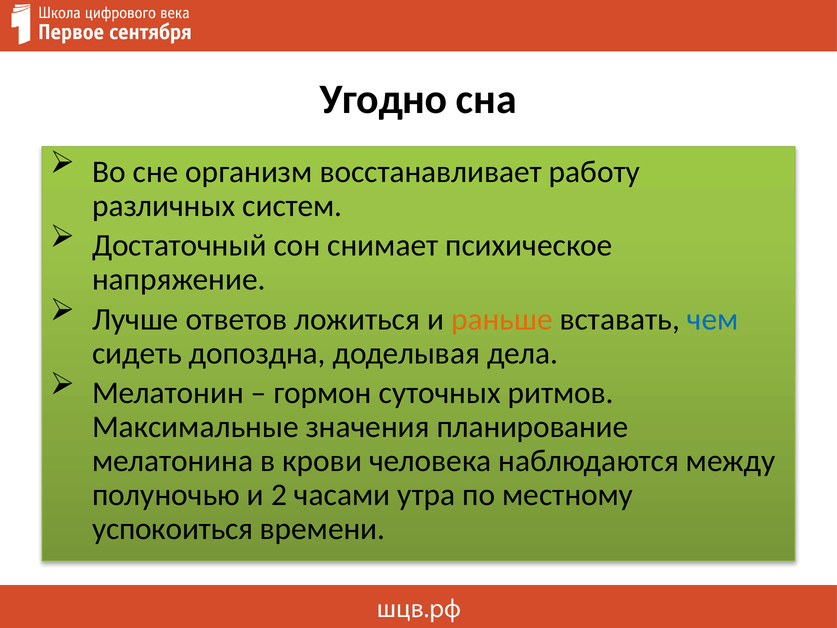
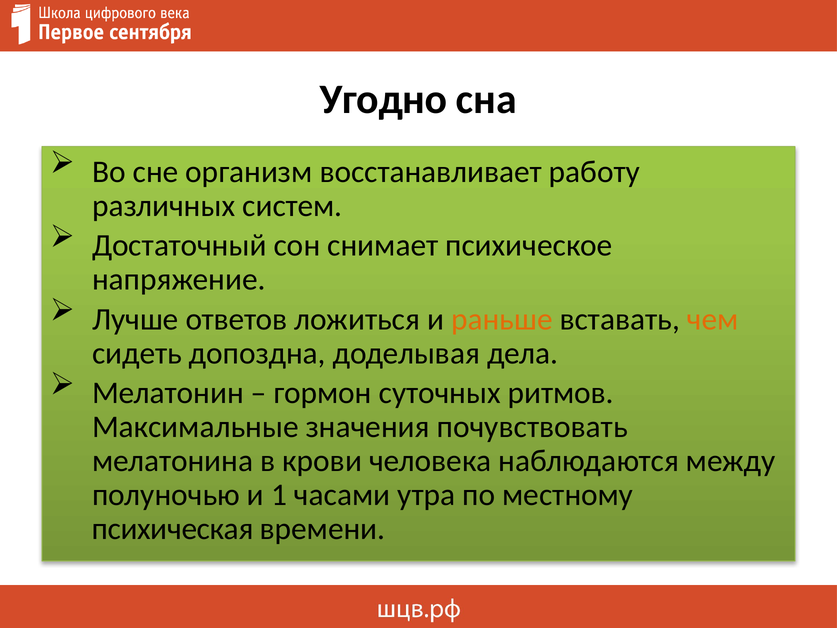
чем colour: blue -> orange
планирование: планирование -> почувствовать
2: 2 -> 1
успокоиться: успокоиться -> психическая
